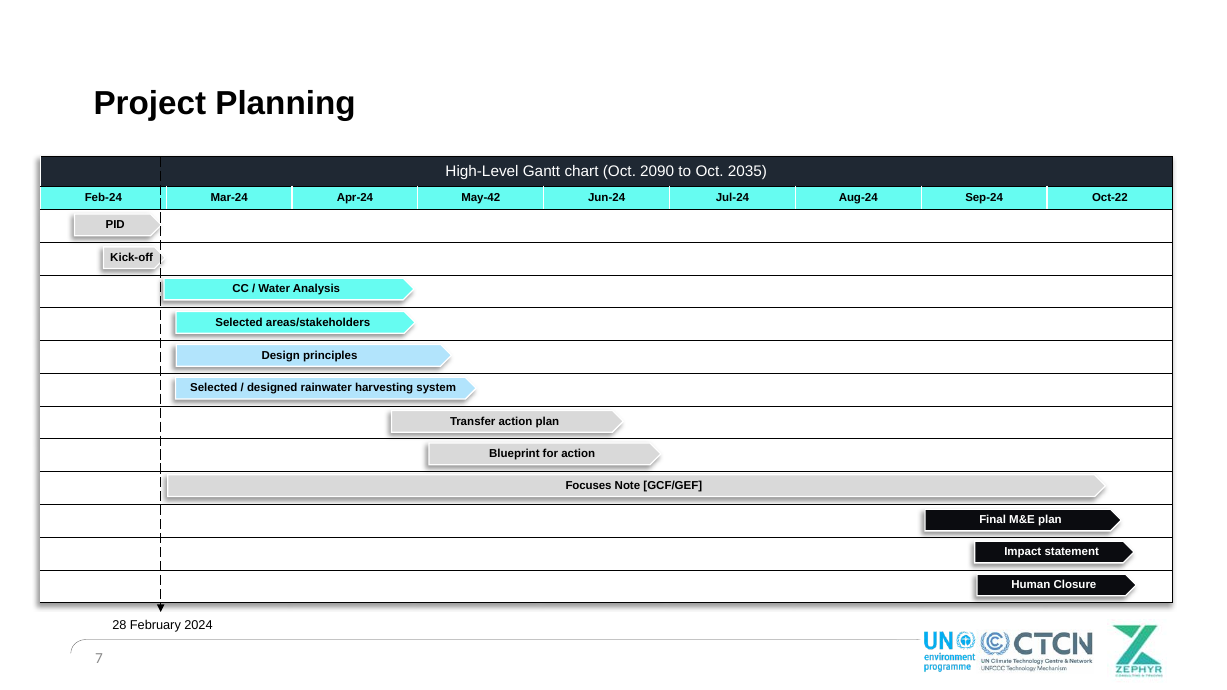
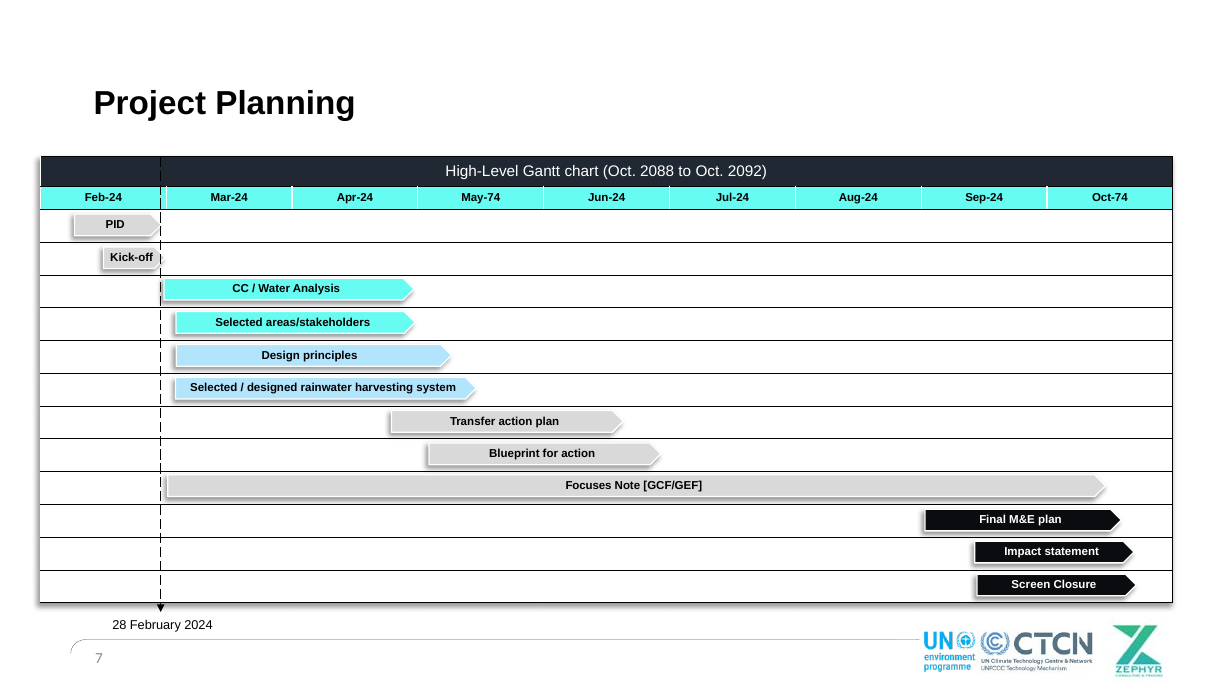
2090: 2090 -> 2088
2035: 2035 -> 2092
May-42: May-42 -> May-74
Oct-22: Oct-22 -> Oct-74
Human: Human -> Screen
